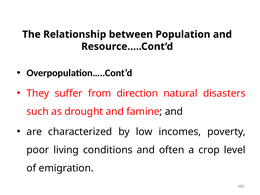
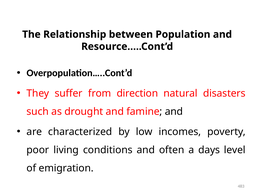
crop: crop -> days
